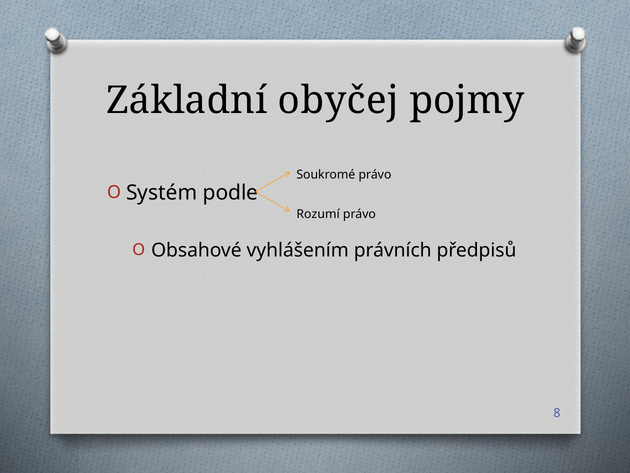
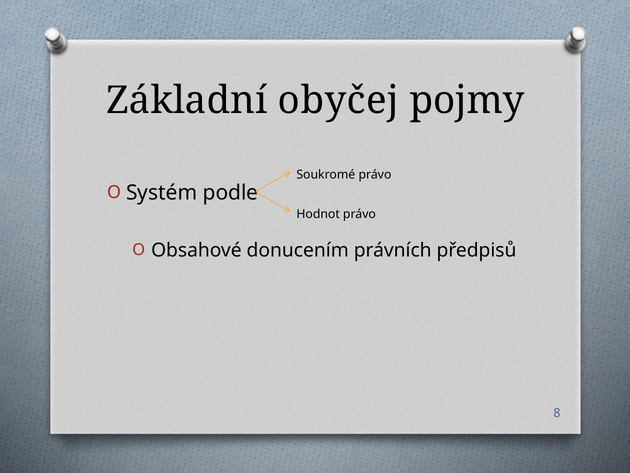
Rozumí: Rozumí -> Hodnot
vyhlášením: vyhlášením -> donucením
